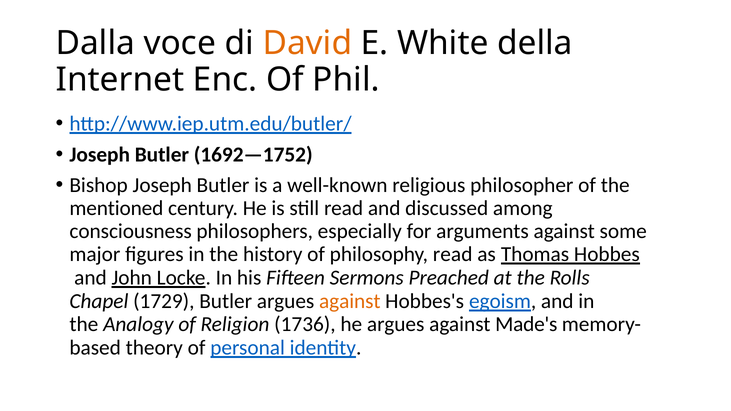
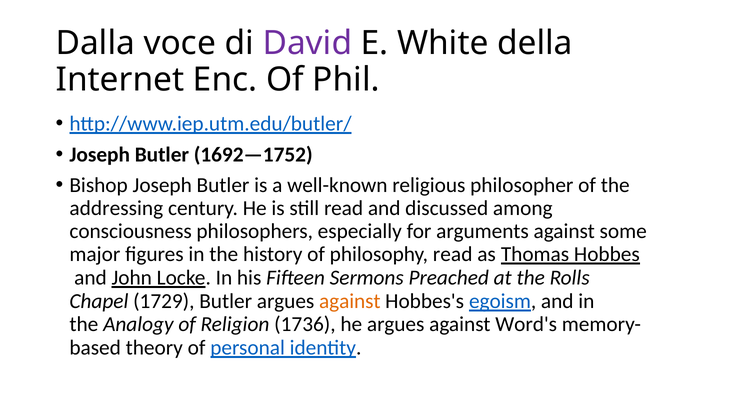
David colour: orange -> purple
mentioned: mentioned -> addressing
Made's: Made's -> Word's
